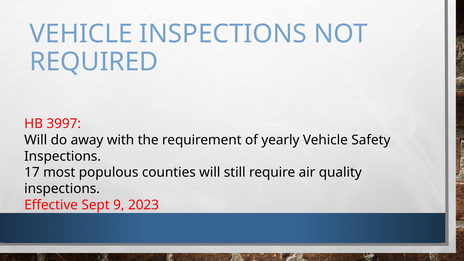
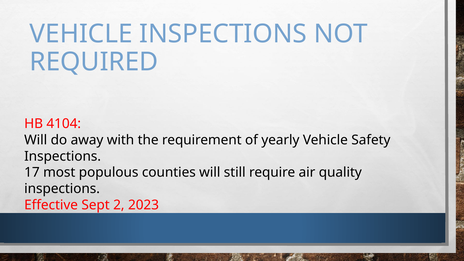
3997: 3997 -> 4104
9: 9 -> 2
